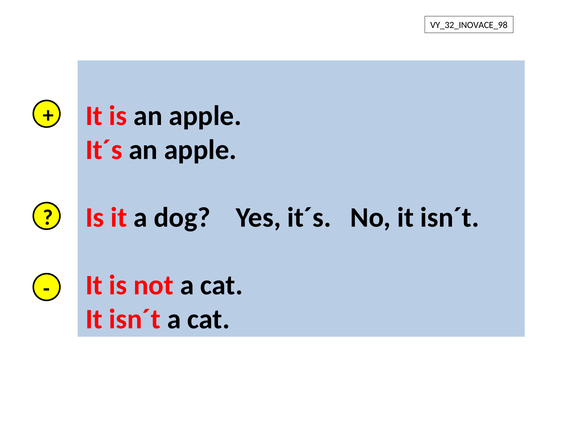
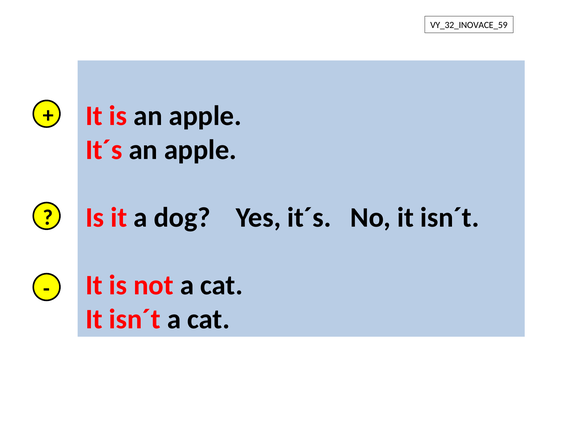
VY_32_INOVACE_98: VY_32_INOVACE_98 -> VY_32_INOVACE_59
